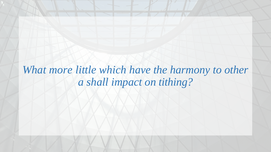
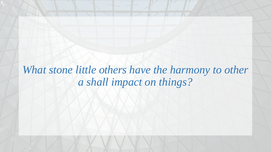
more: more -> stone
which: which -> others
tithing: tithing -> things
